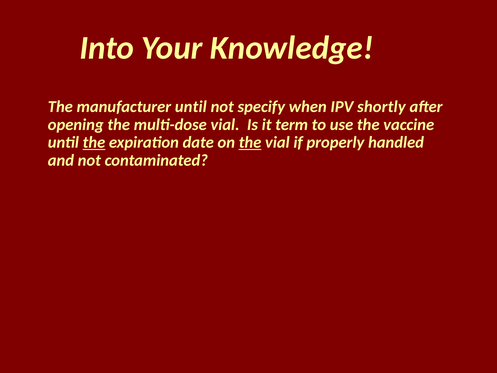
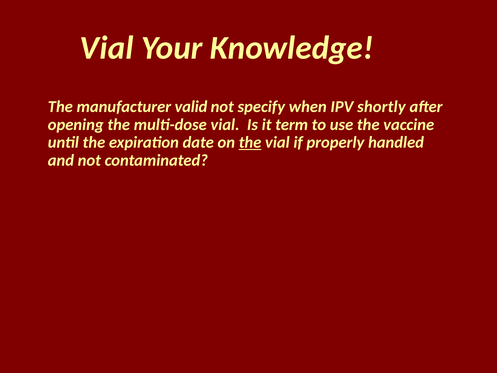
Into at (107, 48): Into -> Vial
manufacturer until: until -> valid
the at (94, 142) underline: present -> none
